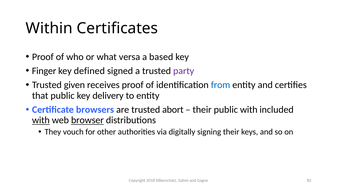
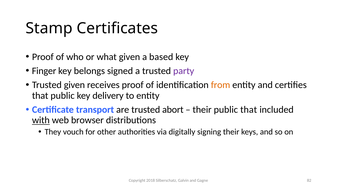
Within: Within -> Stamp
what versa: versa -> given
defined: defined -> belongs
from colour: blue -> orange
browsers: browsers -> transport
public with: with -> that
browser underline: present -> none
